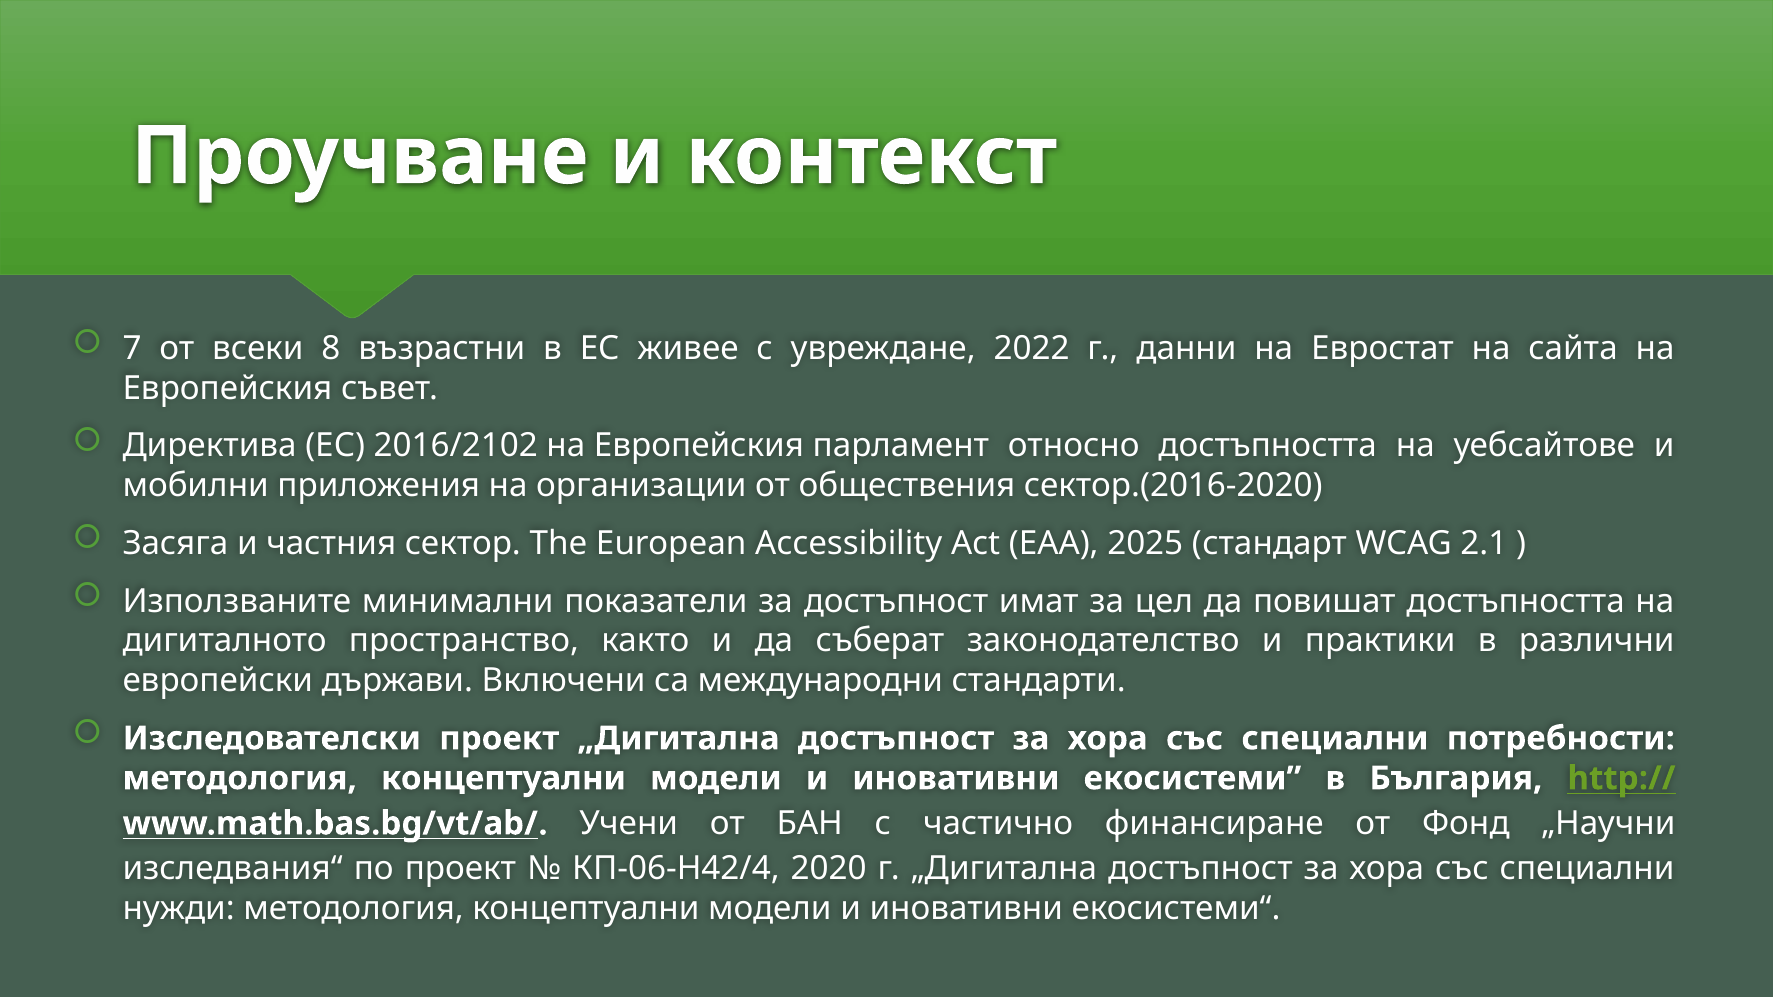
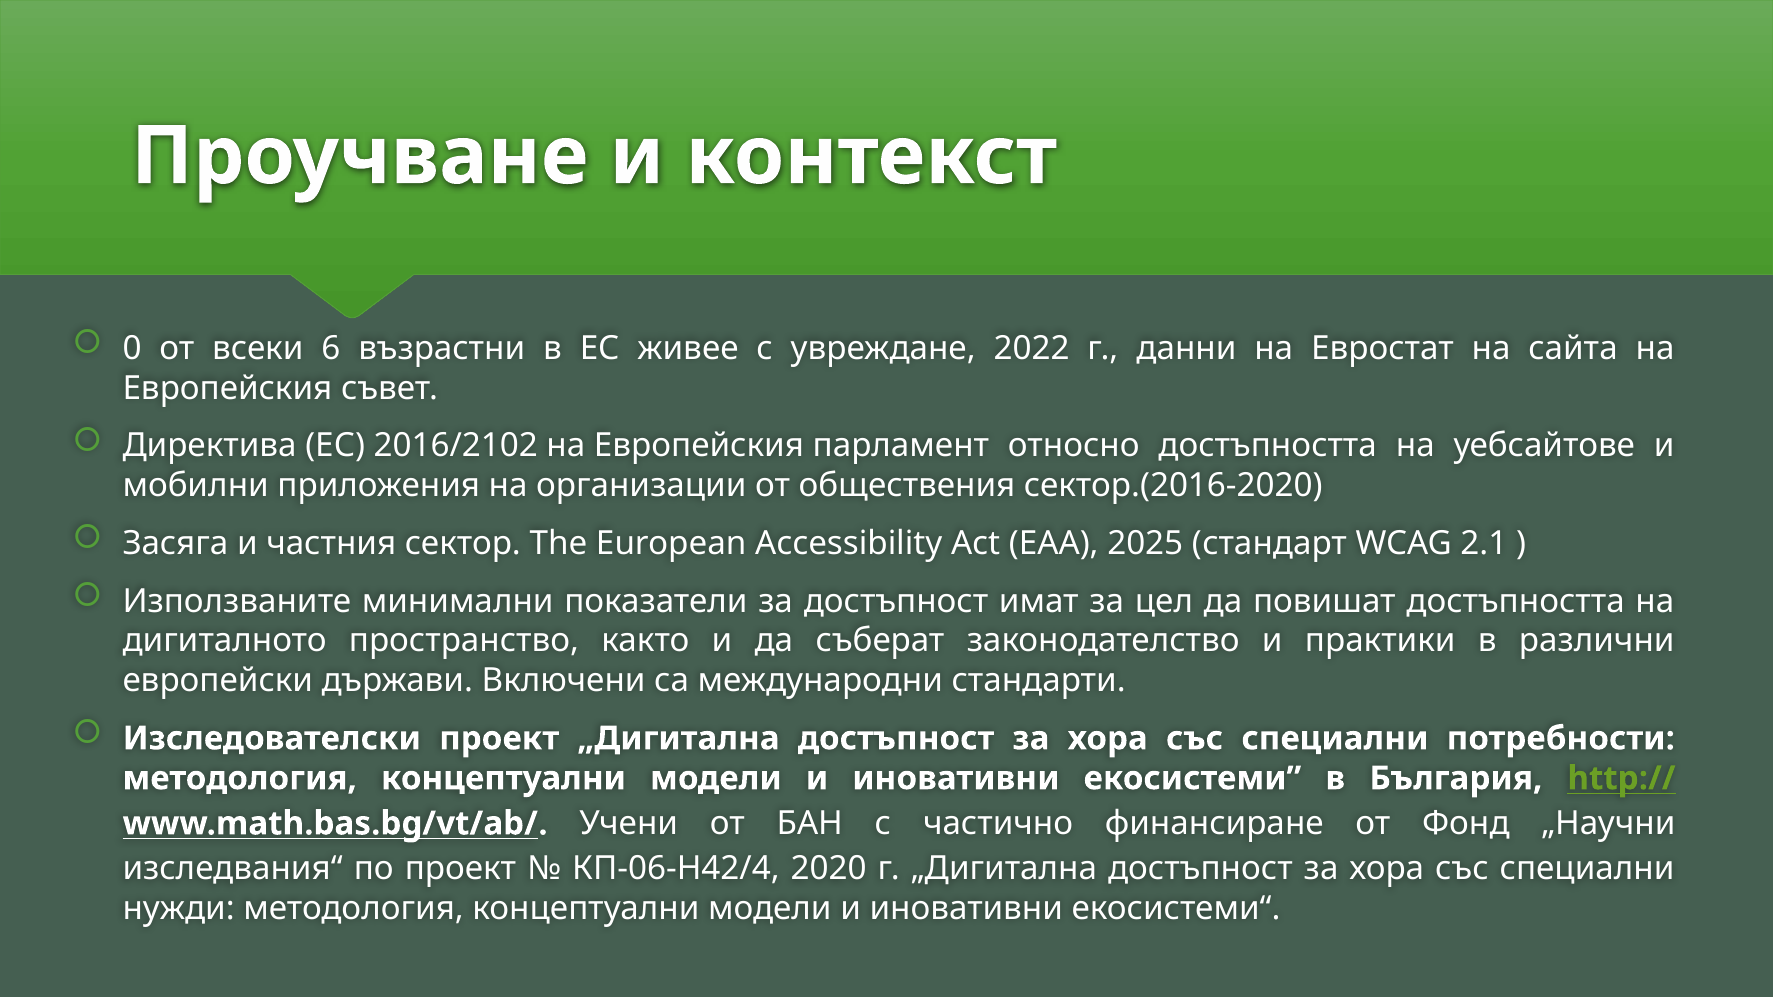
7: 7 -> 0
8: 8 -> 6
